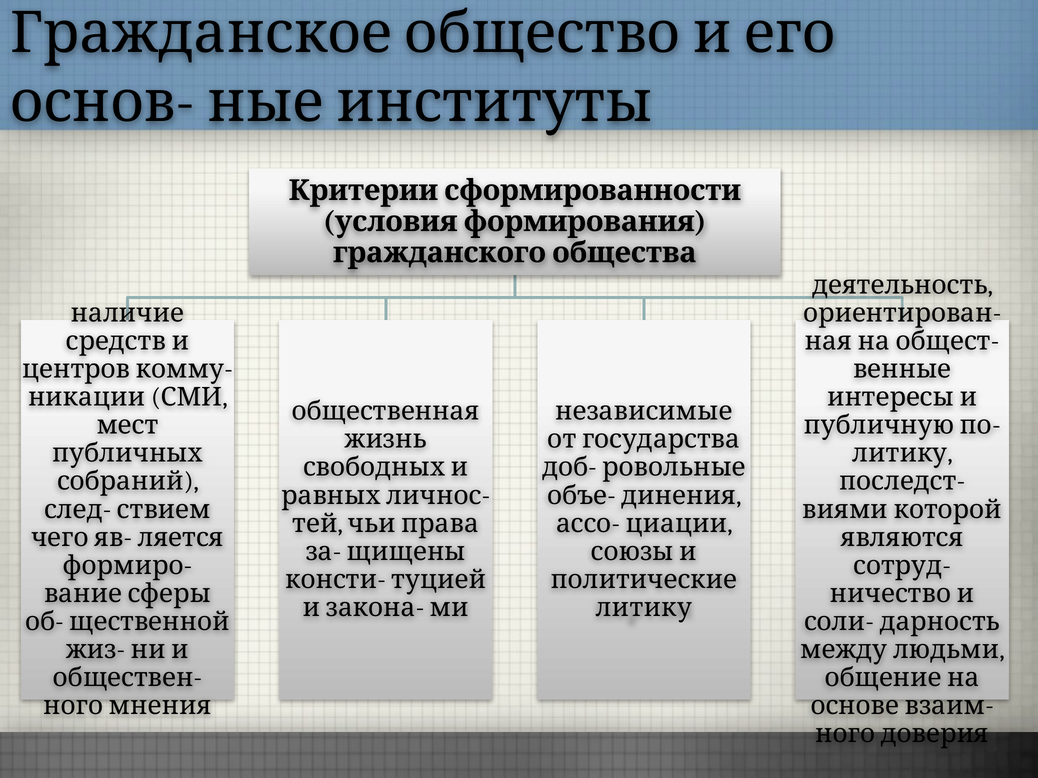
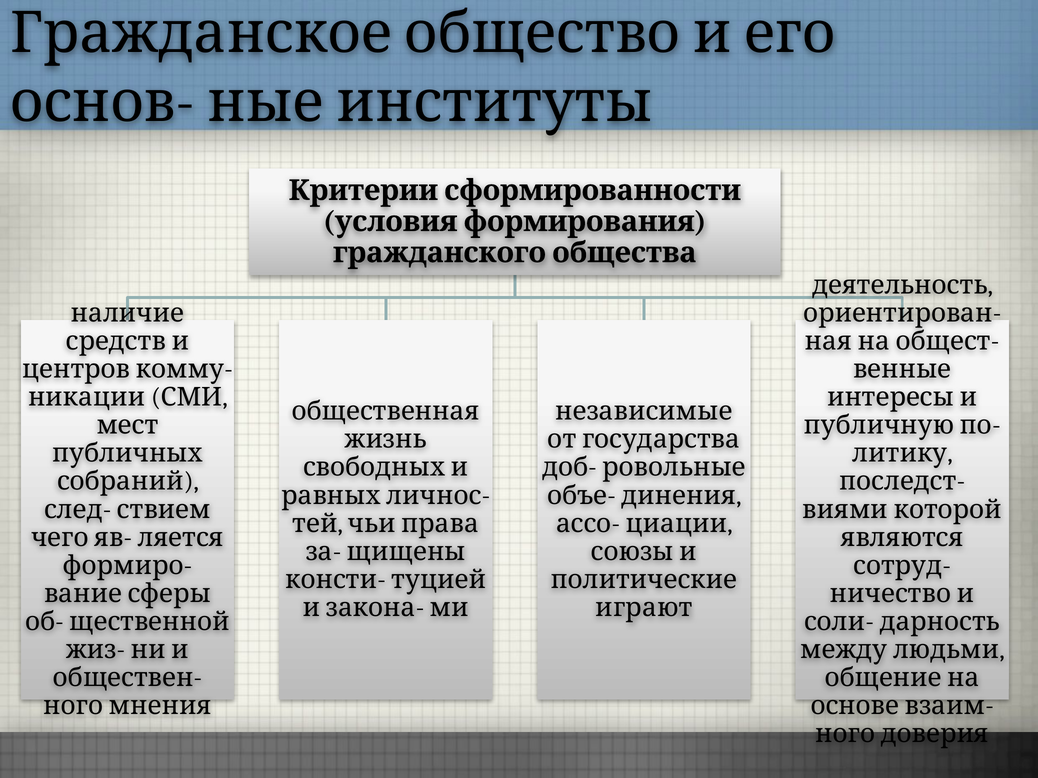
литику at (644, 608): литику -> играют
